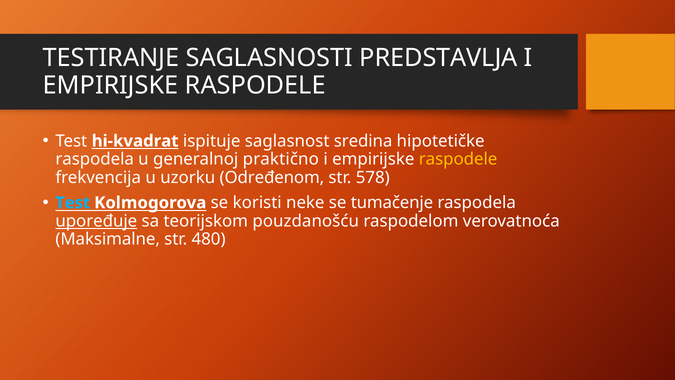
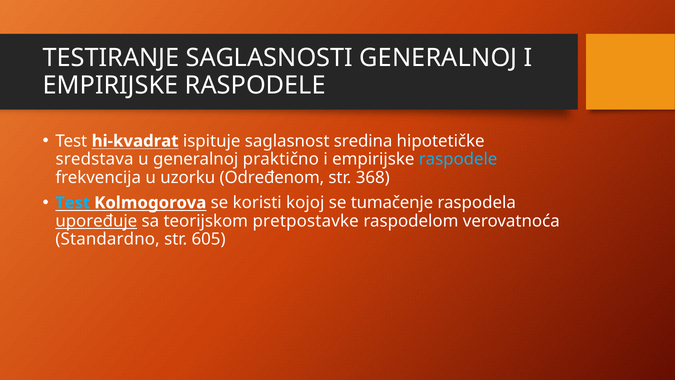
SAGLASNOSTI PREDSTAVLJA: PREDSTAVLJA -> GENERALNOJ
hi-kvadrat underline: present -> none
raspodela at (95, 159): raspodela -> sredstava
raspodele at (458, 159) colour: yellow -> light blue
578: 578 -> 368
neke: neke -> kojoj
pouzdanošću: pouzdanošću -> pretpostavke
Maksimalne: Maksimalne -> Standardno
480: 480 -> 605
